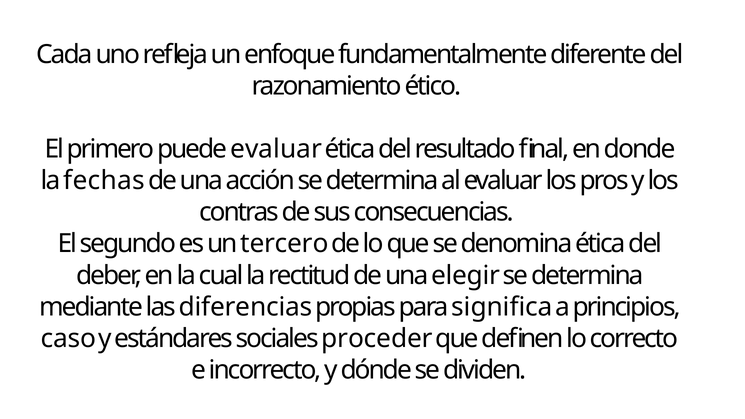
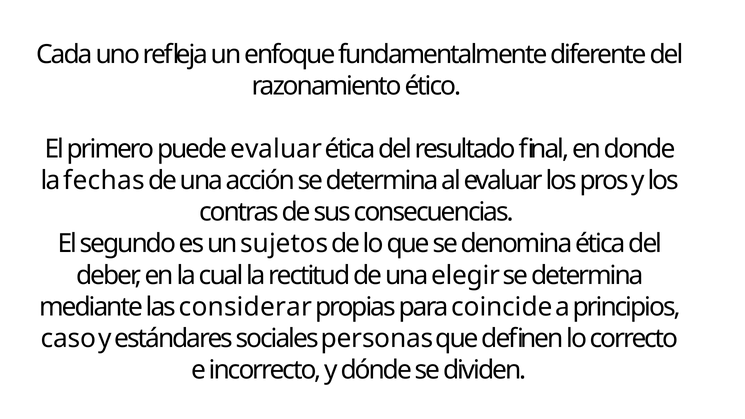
tercero: tercero -> sujetos
diferencias: diferencias -> considerar
significa: significa -> coincide
proceder: proceder -> personas
